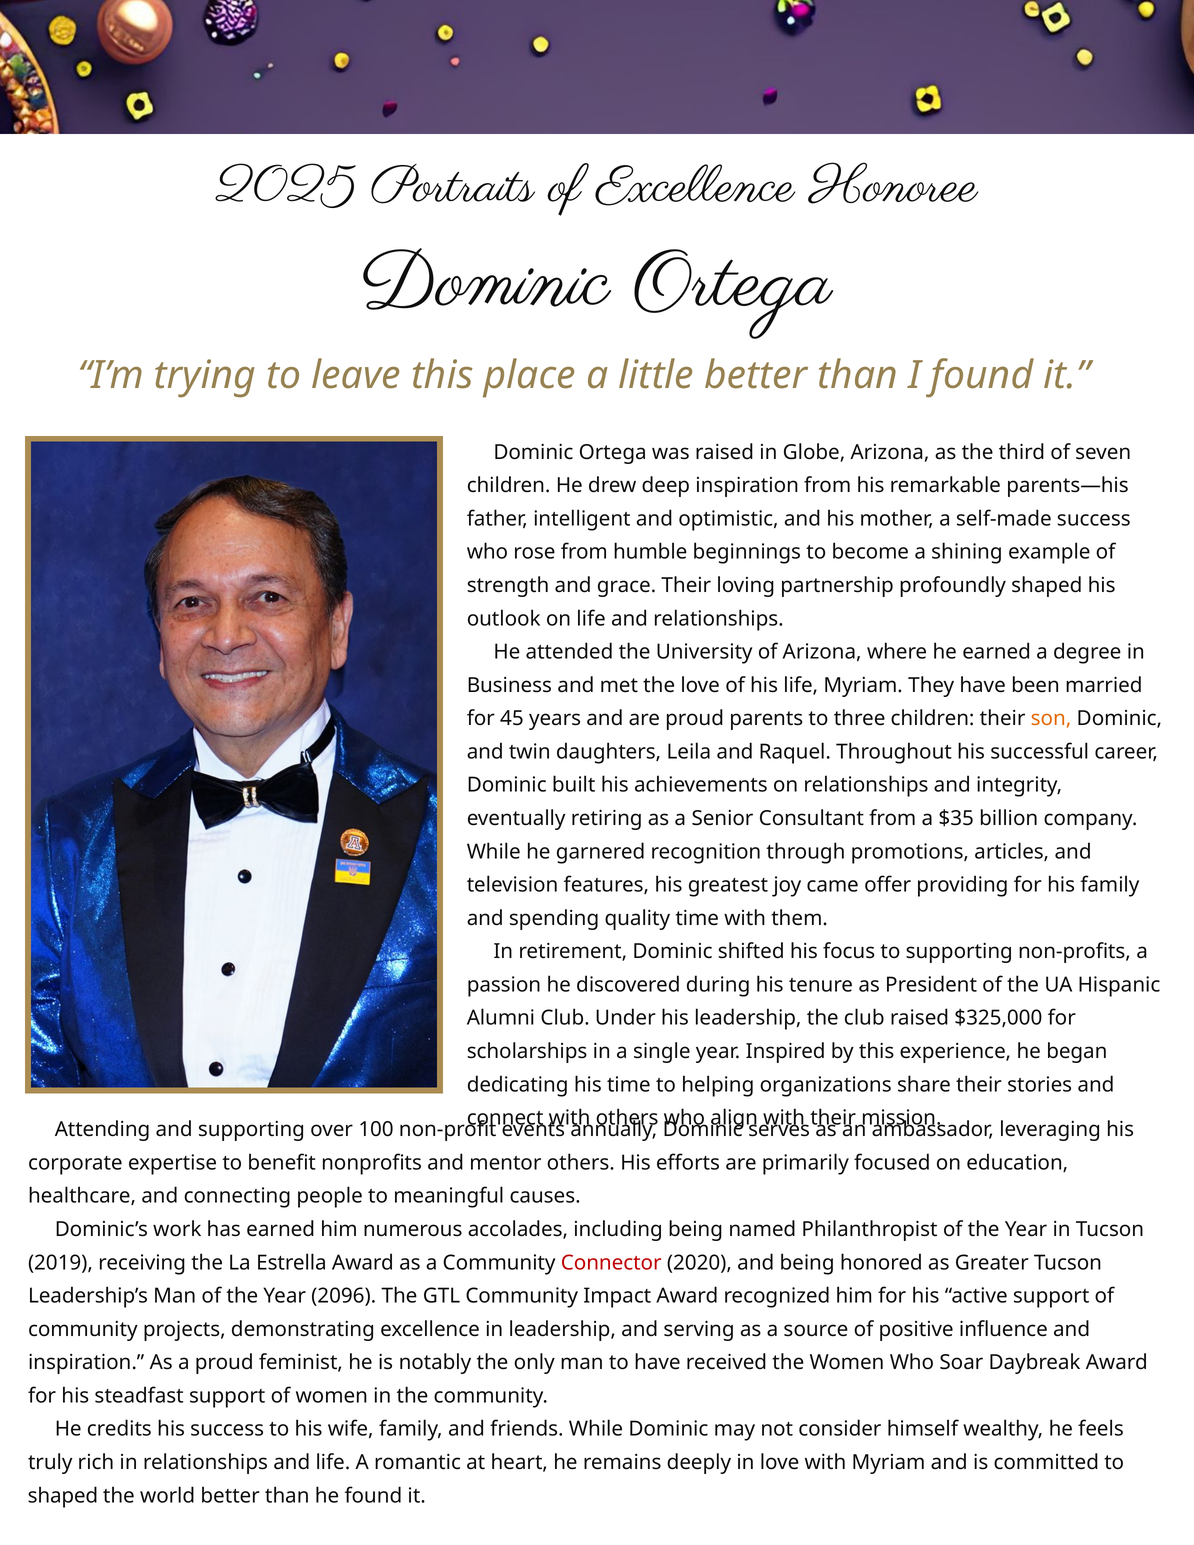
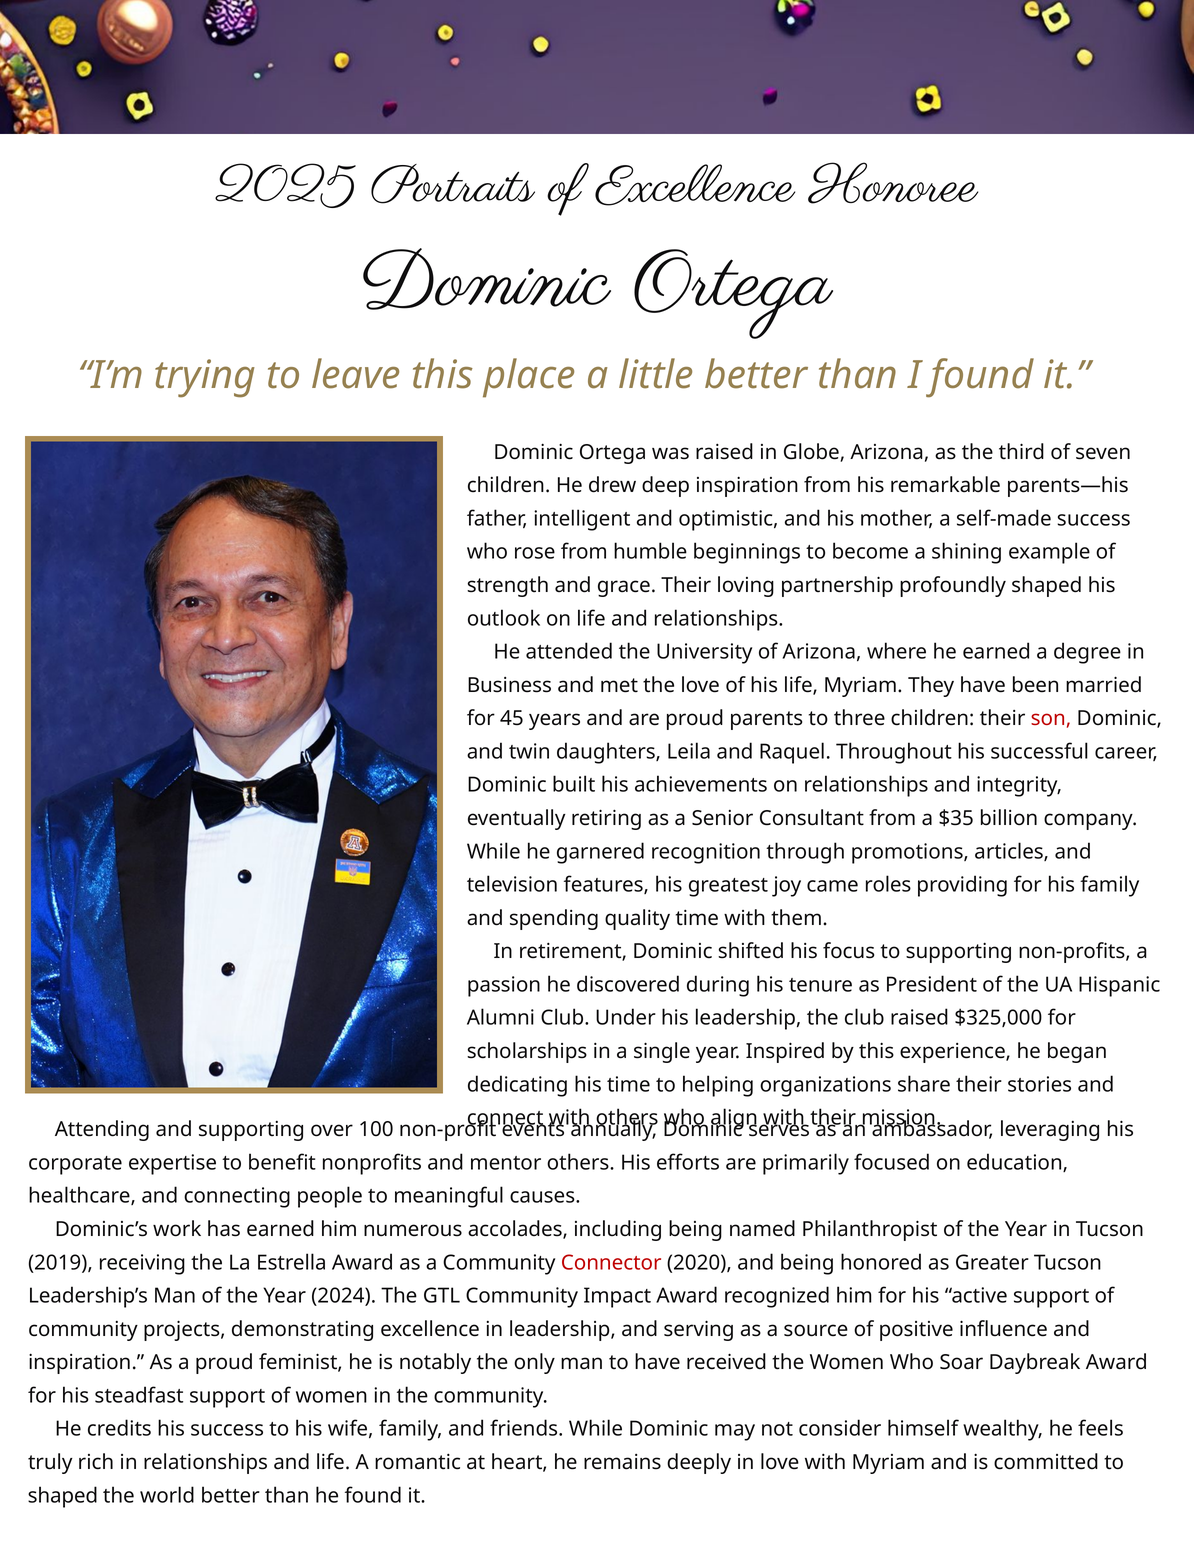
son colour: orange -> red
offer: offer -> roles
2096: 2096 -> 2024
